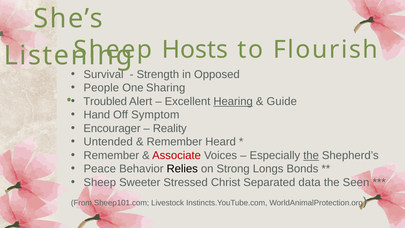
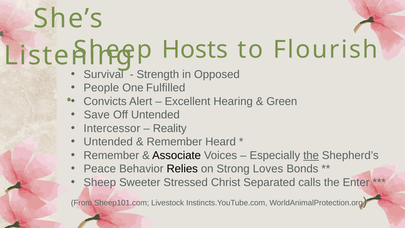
Sharing: Sharing -> Fulfilled
Troubled: Troubled -> Convicts
Hearing underline: present -> none
Guide: Guide -> Green
Hand: Hand -> Save
Off Symptom: Symptom -> Untended
Encourager: Encourager -> Intercessor
Associate colour: red -> black
Longs: Longs -> Loves
data: data -> calls
Seen: Seen -> Enter
